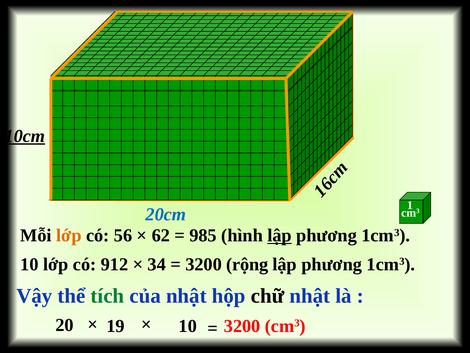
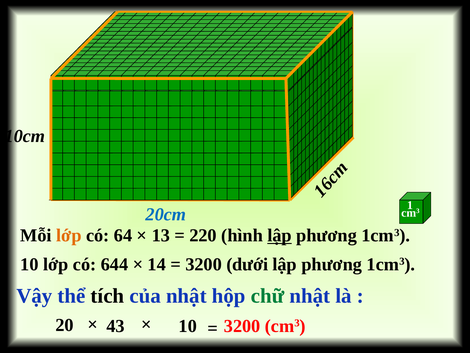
10cm underline: present -> none
56: 56 -> 64
62: 62 -> 13
985: 985 -> 220
912: 912 -> 644
34: 34 -> 14
rộng: rộng -> dưới
tích colour: green -> black
chữ colour: black -> green
19: 19 -> 43
